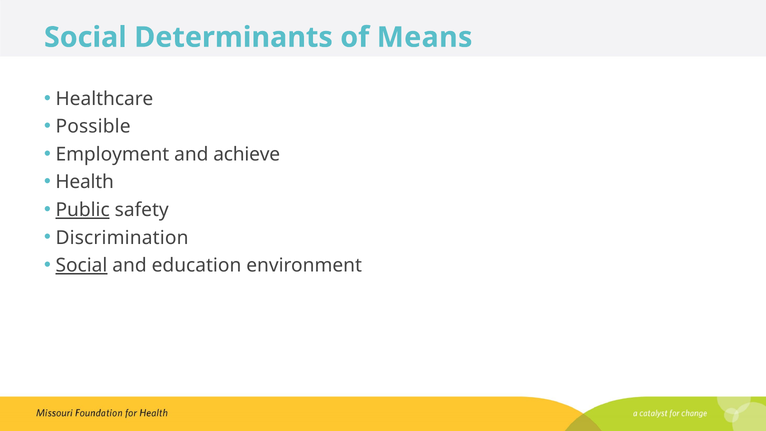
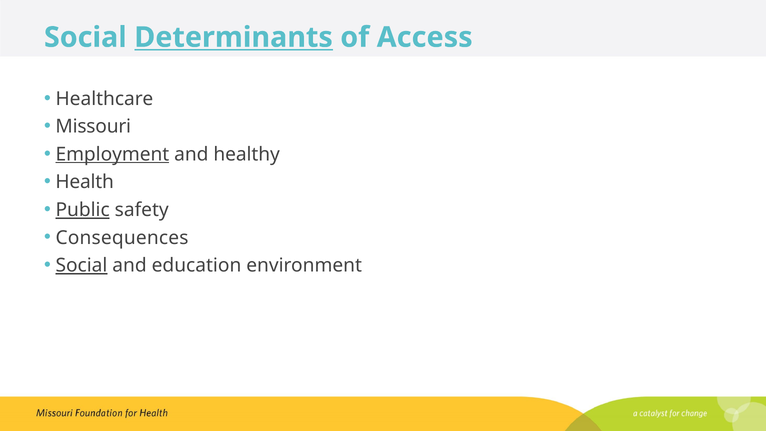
Determinants underline: none -> present
Means: Means -> Access
Possible: Possible -> Missouri
Employment underline: none -> present
achieve: achieve -> healthy
Discrimination: Discrimination -> Consequences
